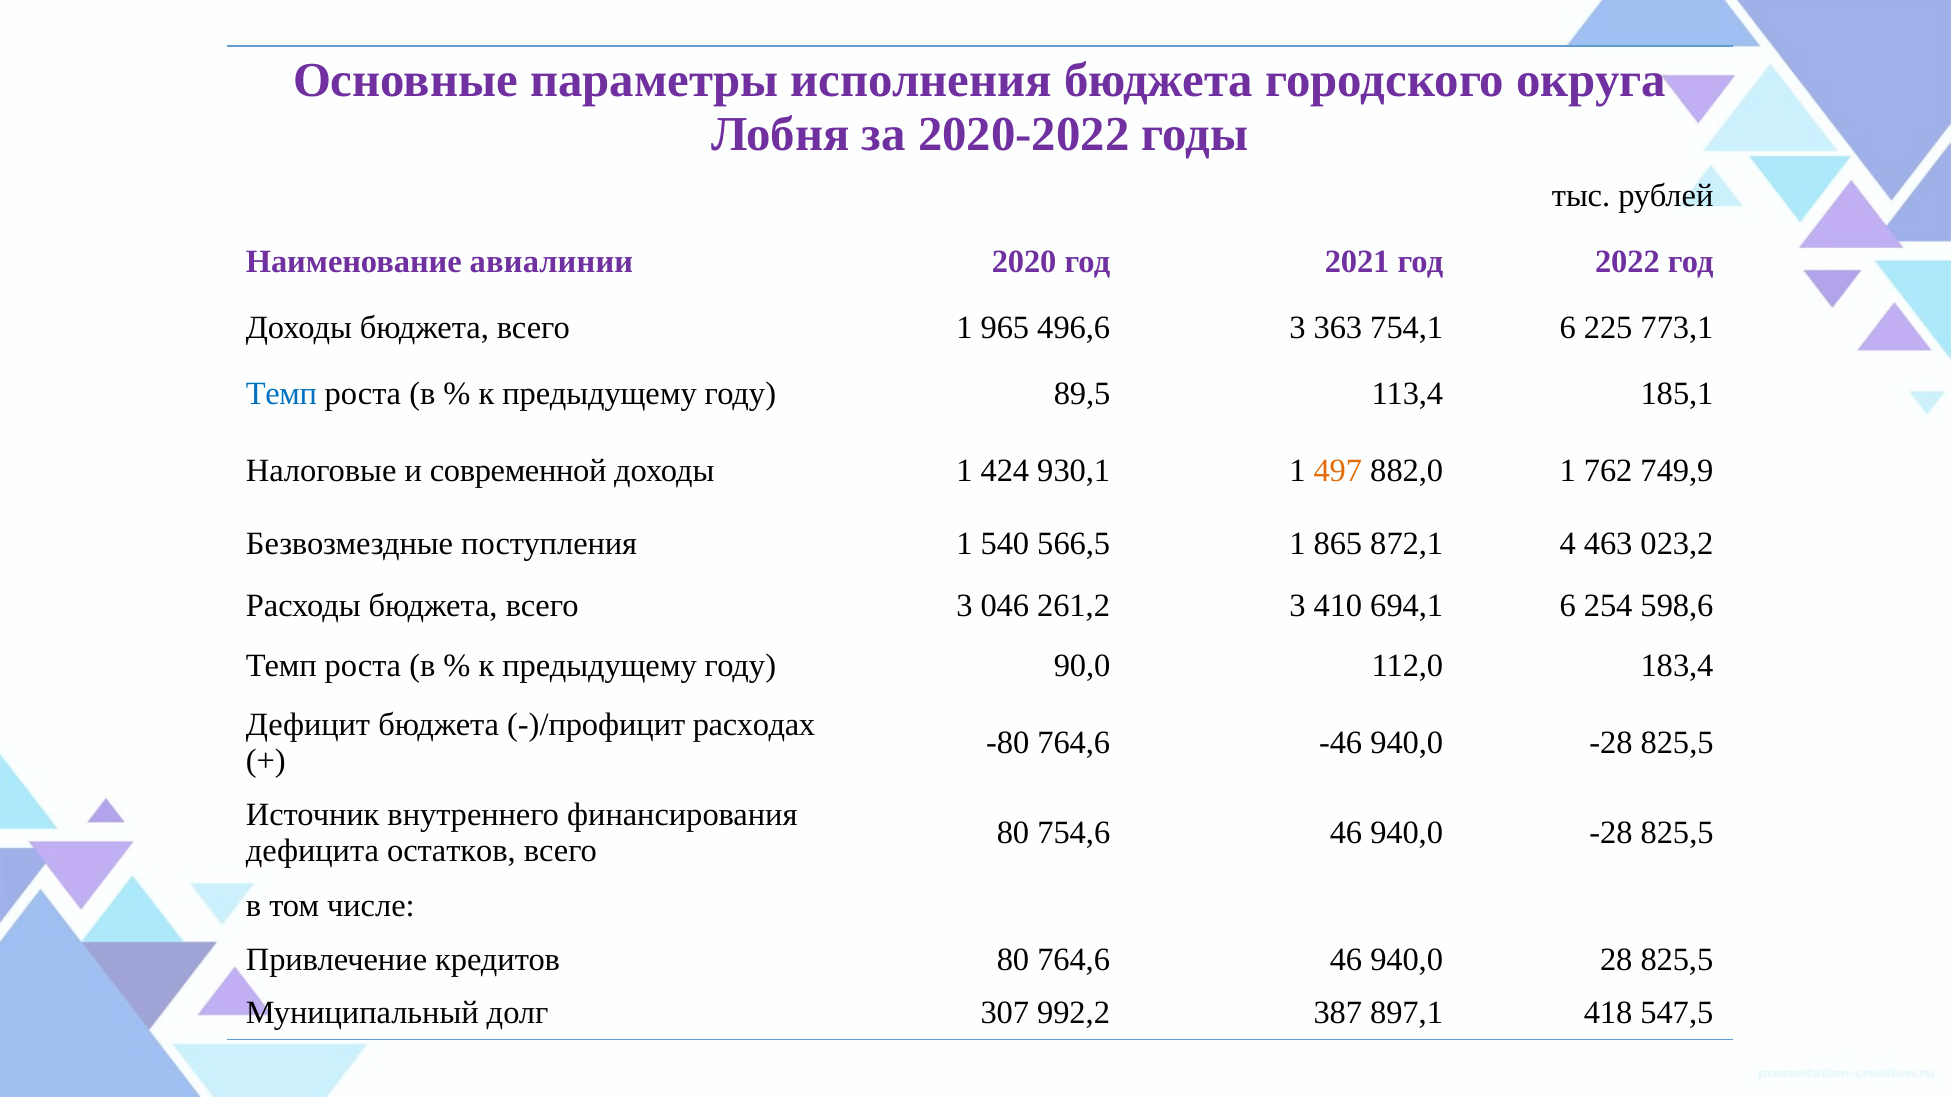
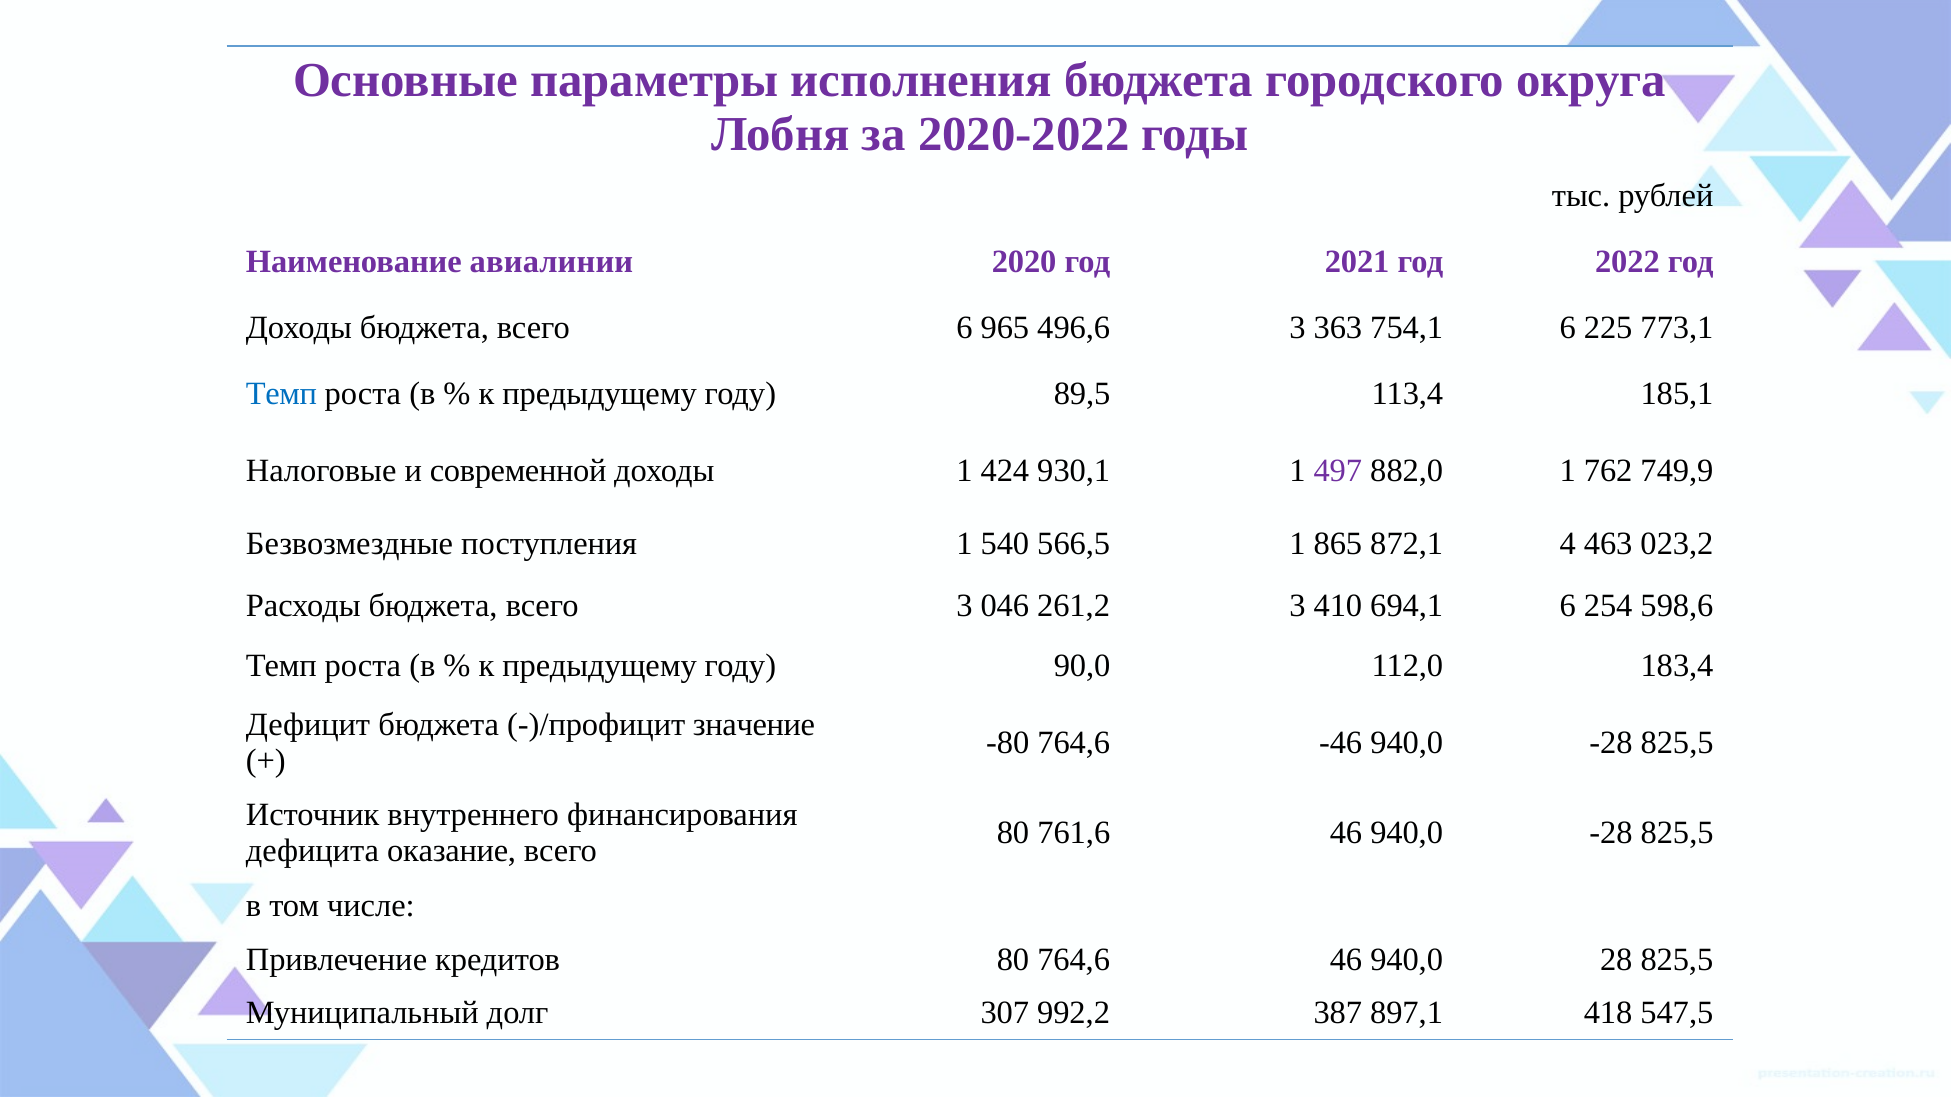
всего 1: 1 -> 6
497 colour: orange -> purple
расходах: расходах -> значение
754,6: 754,6 -> 761,6
остатков: остатков -> оказание
